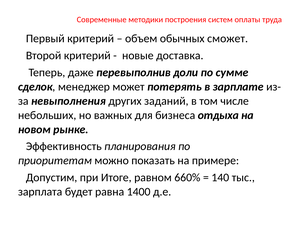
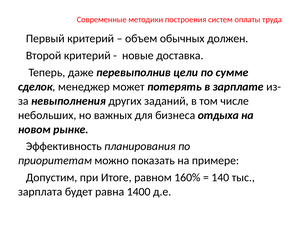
сможет: сможет -> должен
доли: доли -> цели
660%: 660% -> 160%
